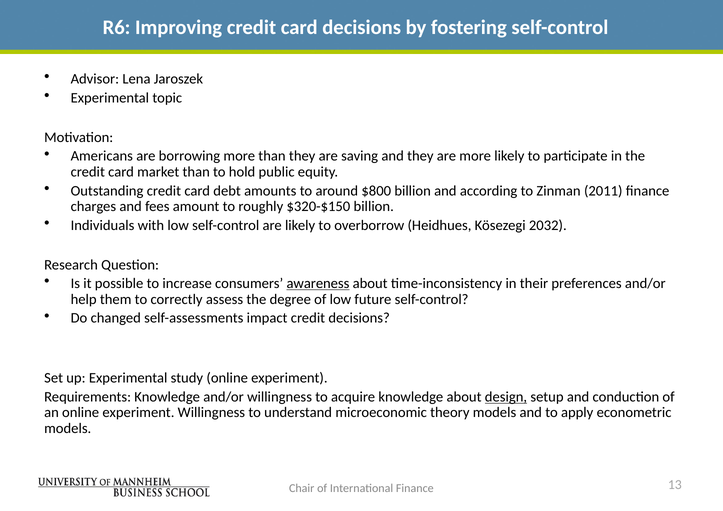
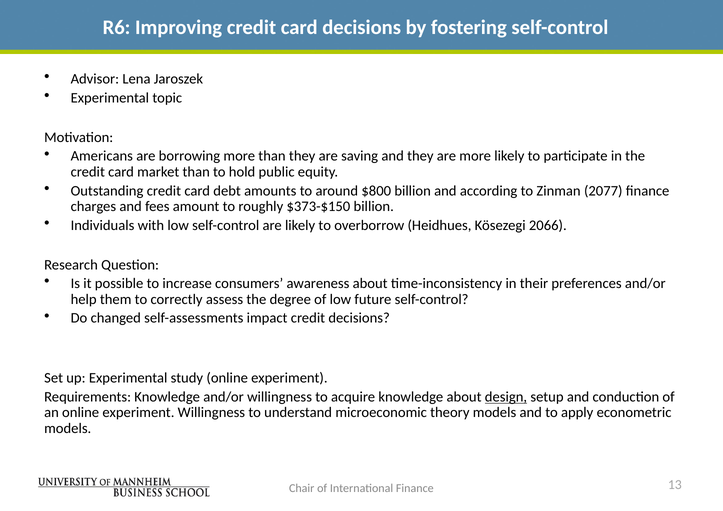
2011: 2011 -> 2077
$320-$150: $320-$150 -> $373-$150
2032: 2032 -> 2066
awareness underline: present -> none
